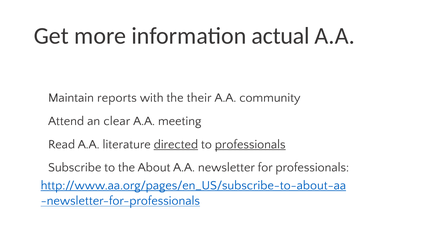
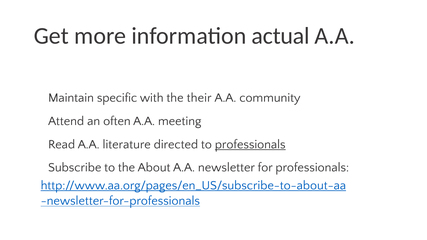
reports: reports -> specific
clear: clear -> often
directed underline: present -> none
